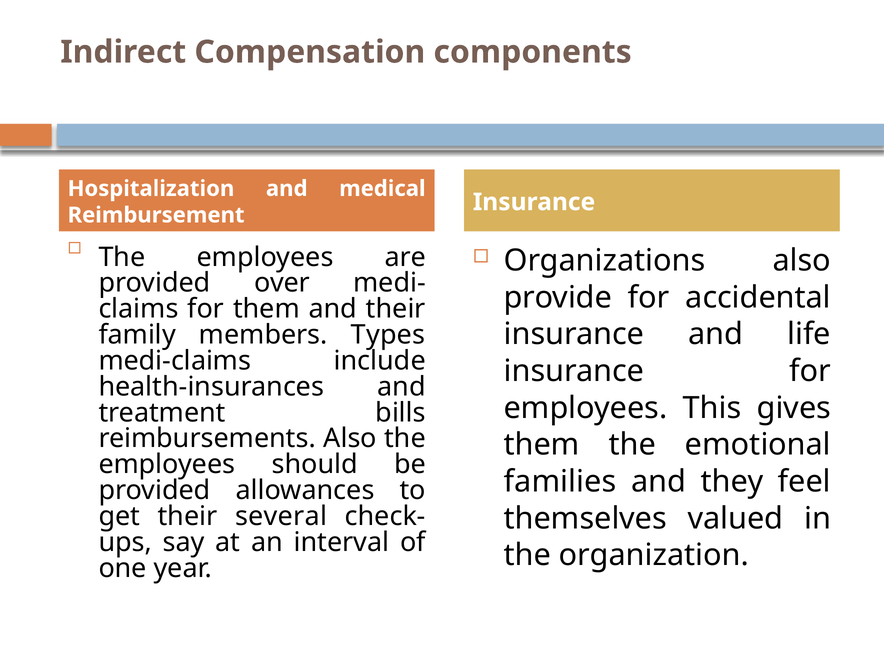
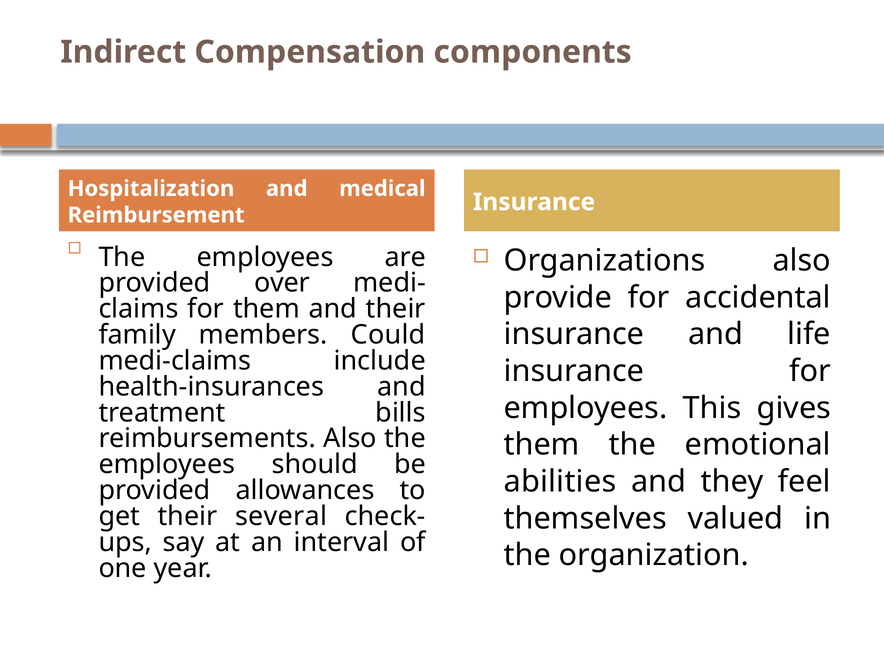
Types: Types -> Could
families: families -> abilities
